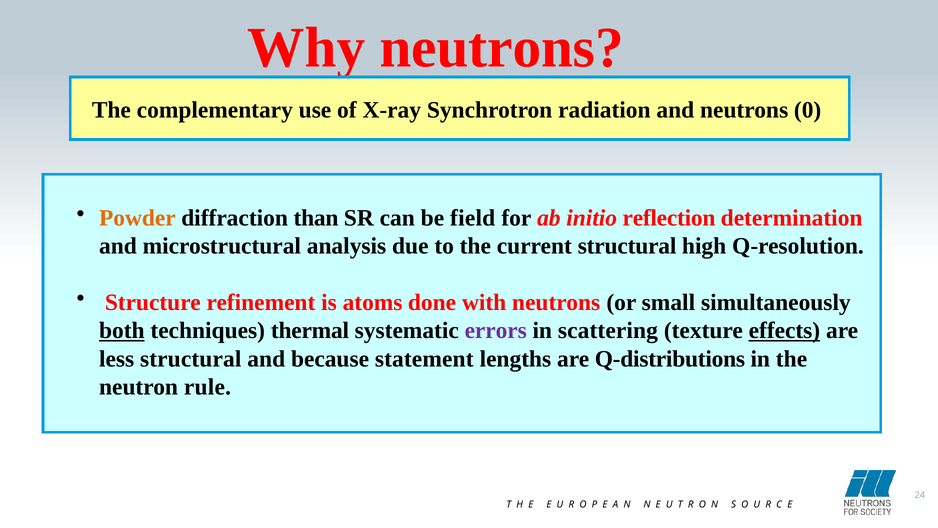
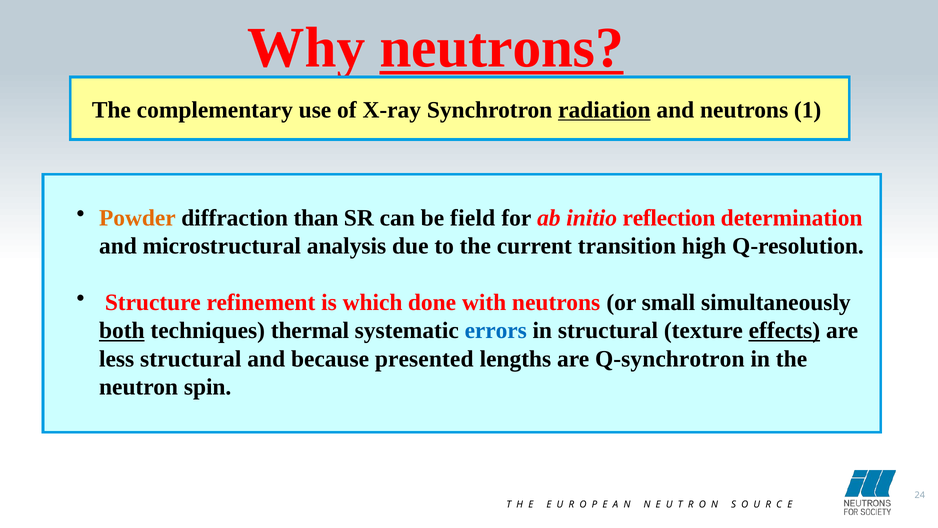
neutrons at (502, 48) underline: none -> present
radiation underline: none -> present
0: 0 -> 1
current structural: structural -> transition
atoms: atoms -> which
errors colour: purple -> blue
in scattering: scattering -> structural
statement: statement -> presented
Q-distributions: Q-distributions -> Q-synchrotron
rule: rule -> spin
